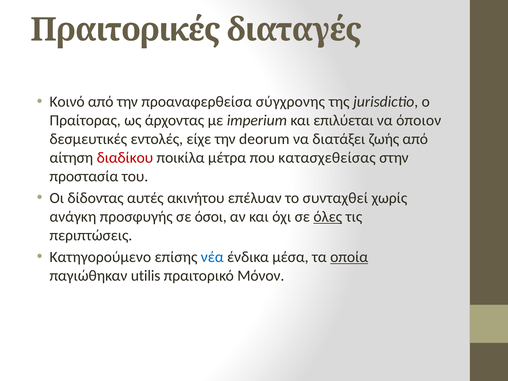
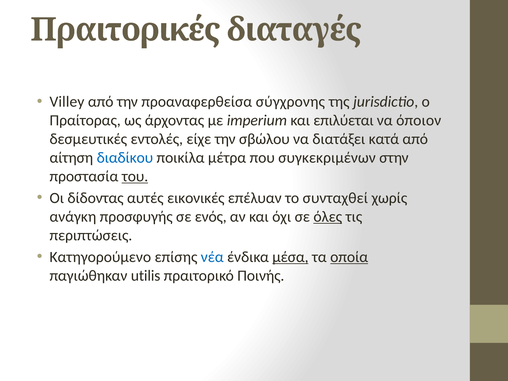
Κοινό: Κοινό -> Villey
deorum: deorum -> σβώλου
ζωής: ζωής -> κατά
διαδίκου colour: red -> blue
κατασχεθείσας: κατασχεθείσας -> συγκεκριμένων
του underline: none -> present
ακινήτου: ακινήτου -> εικονικές
όσοι: όσοι -> ενός
μέσα underline: none -> present
Μόνον: Μόνον -> Ποινής
